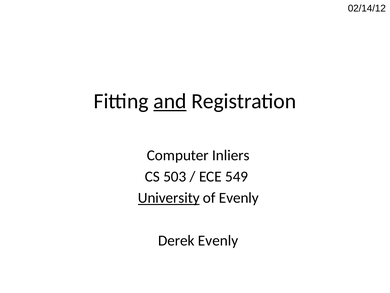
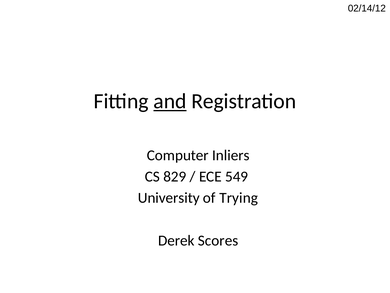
503: 503 -> 829
University underline: present -> none
of Evenly: Evenly -> Trying
Derek Evenly: Evenly -> Scores
